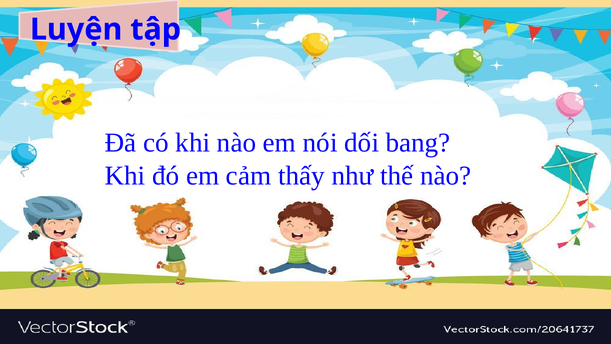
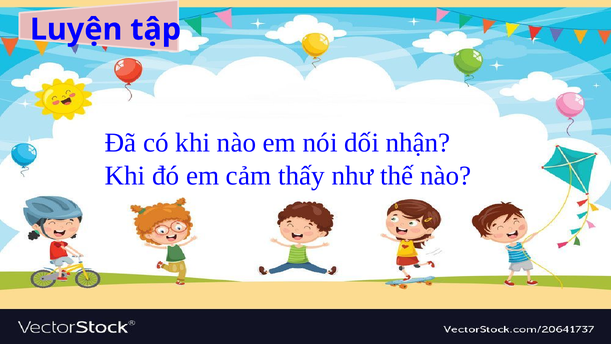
bang: bang -> nhận
